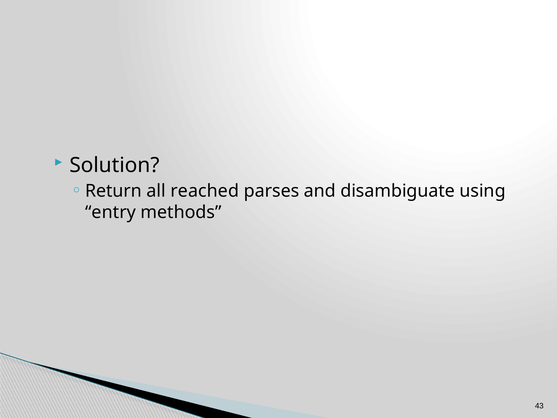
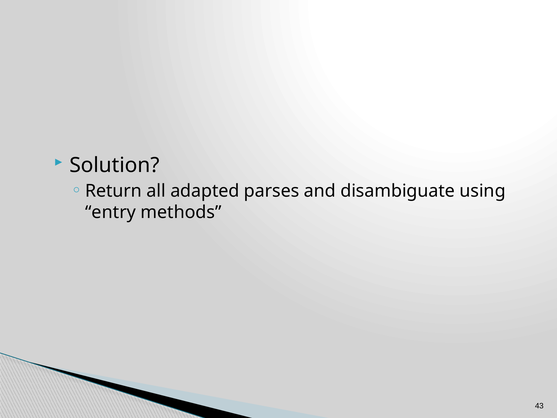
reached: reached -> adapted
